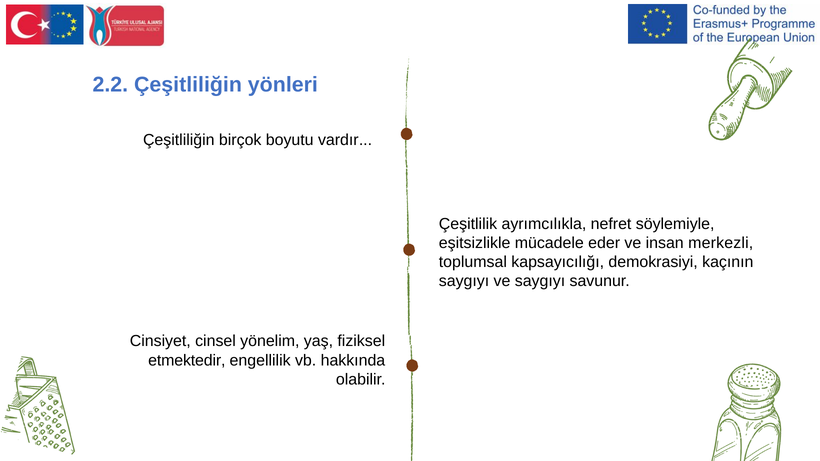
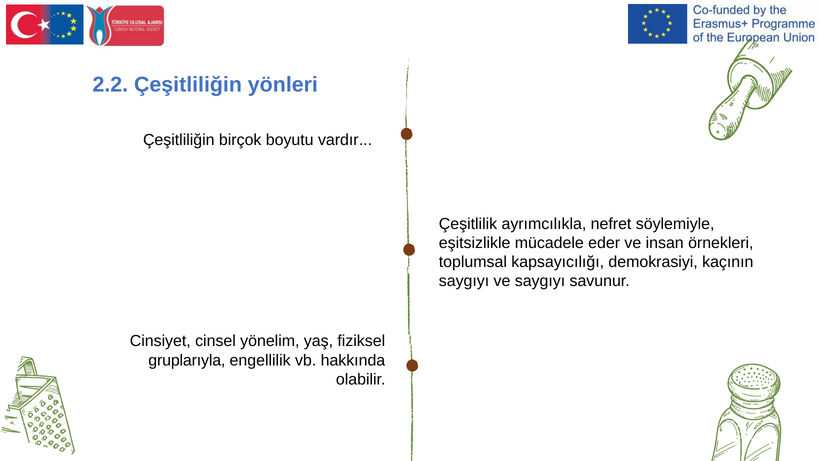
merkezli: merkezli -> örnekleri
etmektedir: etmektedir -> gruplarıyla
